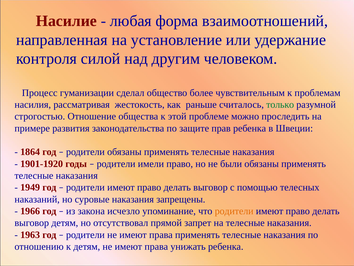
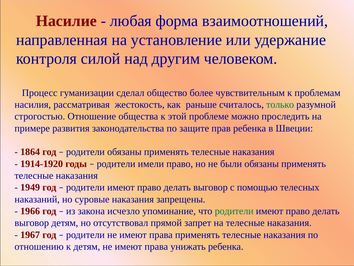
1901-1920: 1901-1920 -> 1914-1920
родители at (234, 211) colour: orange -> green
1963: 1963 -> 1967
